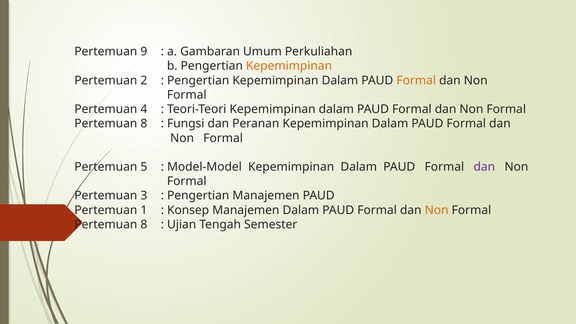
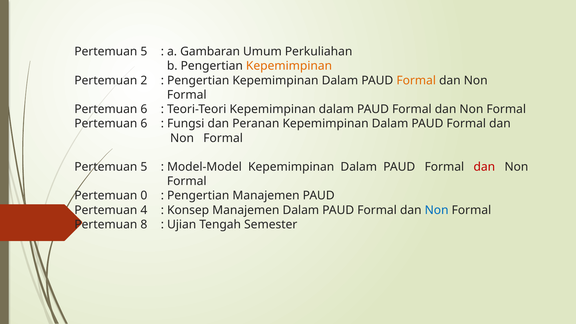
9 at (144, 52): 9 -> 5
4 at (144, 109): 4 -> 6
8 at (144, 124): 8 -> 6
dan at (484, 167) colour: purple -> red
3: 3 -> 0
1: 1 -> 4
Non at (437, 210) colour: orange -> blue
